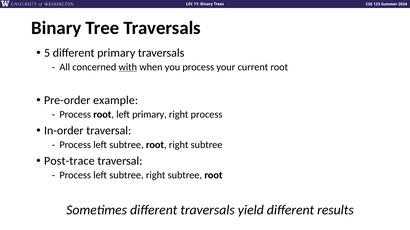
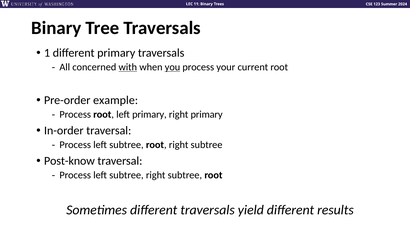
5: 5 -> 1
you underline: none -> present
right process: process -> primary
Post-trace: Post-trace -> Post-know
